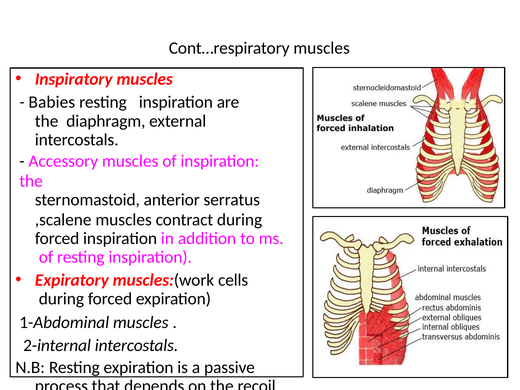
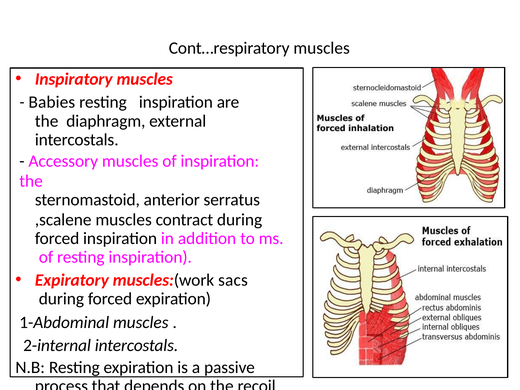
cells: cells -> sacs
